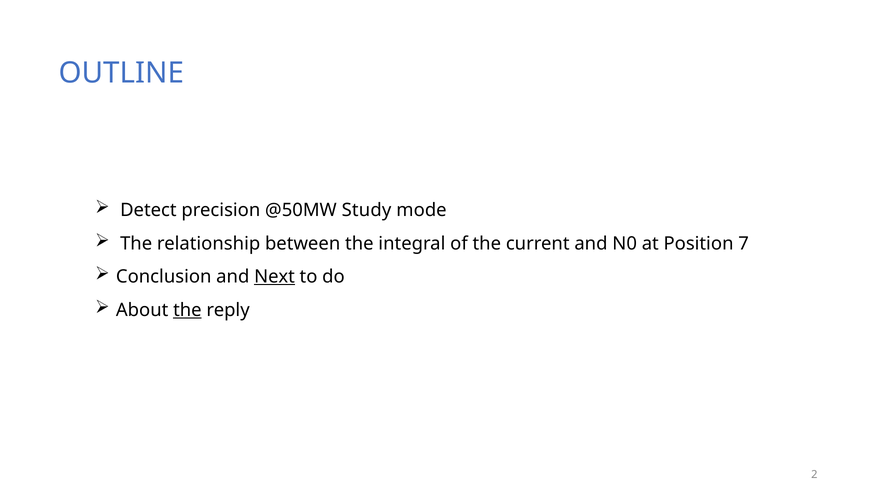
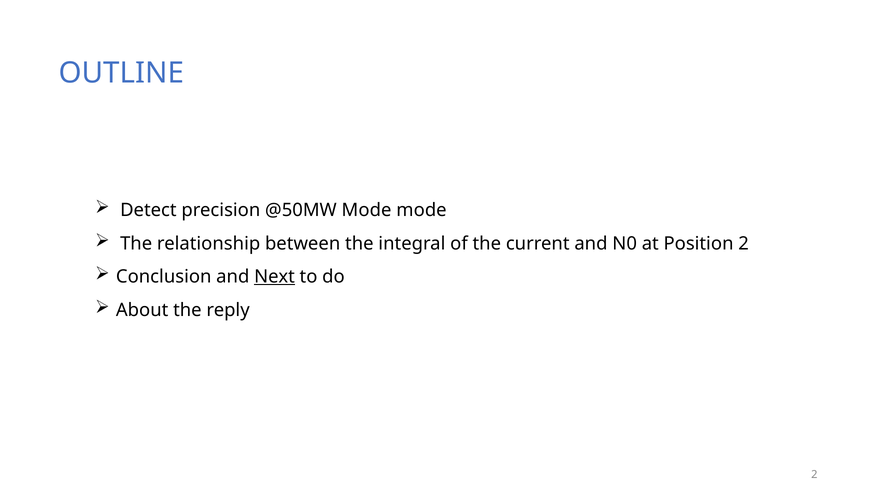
@50MW Study: Study -> Mode
Position 7: 7 -> 2
the at (187, 310) underline: present -> none
